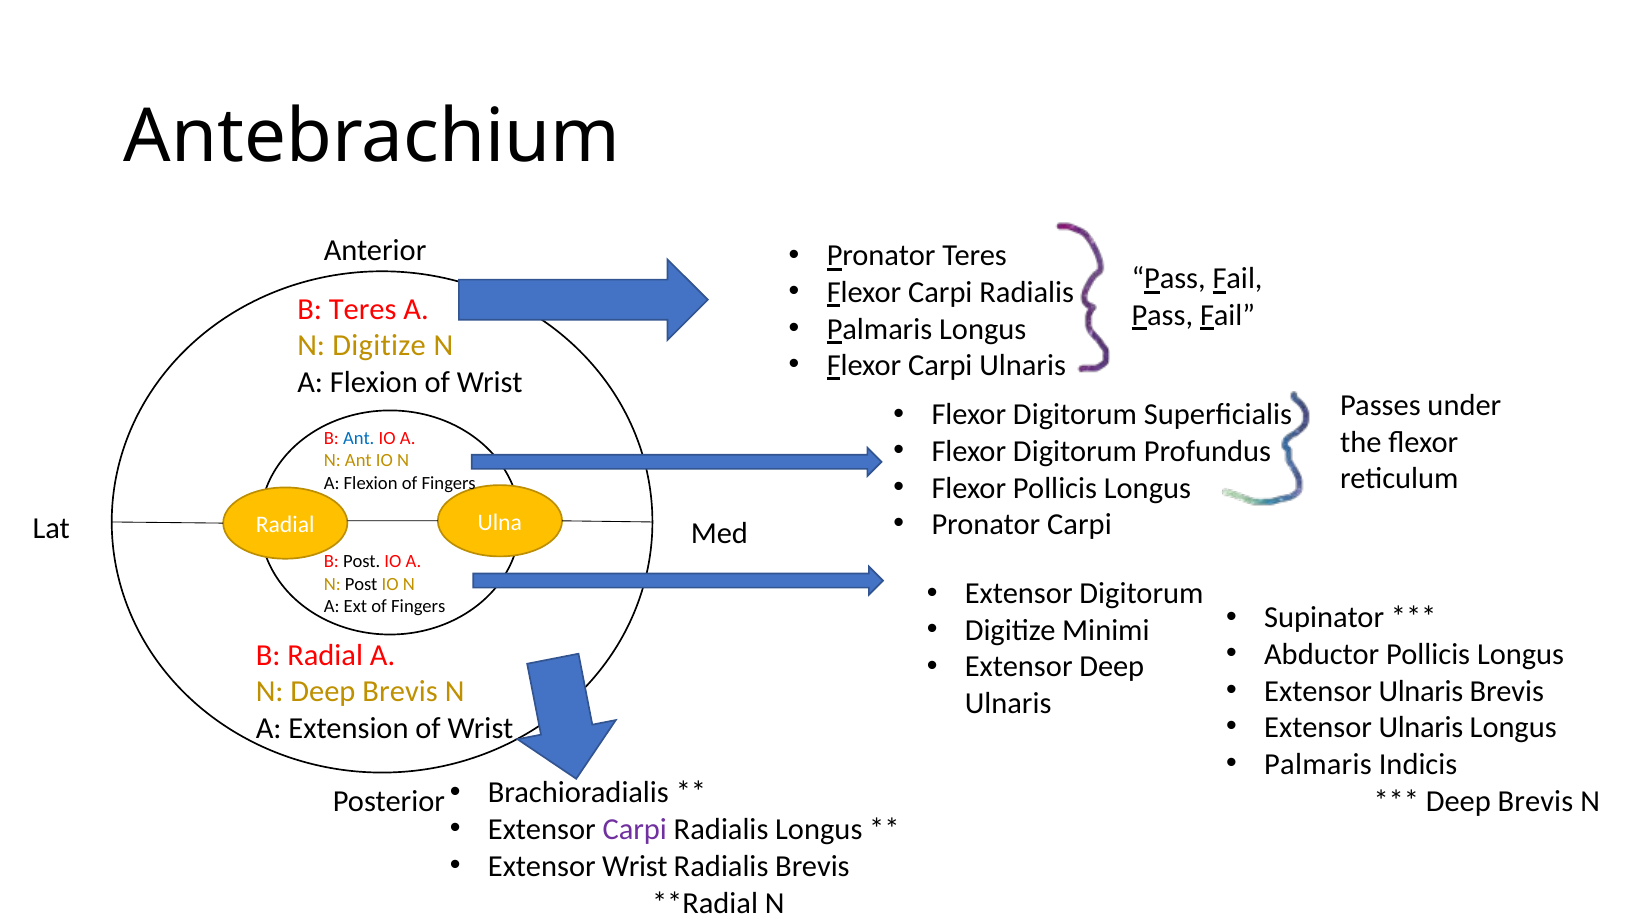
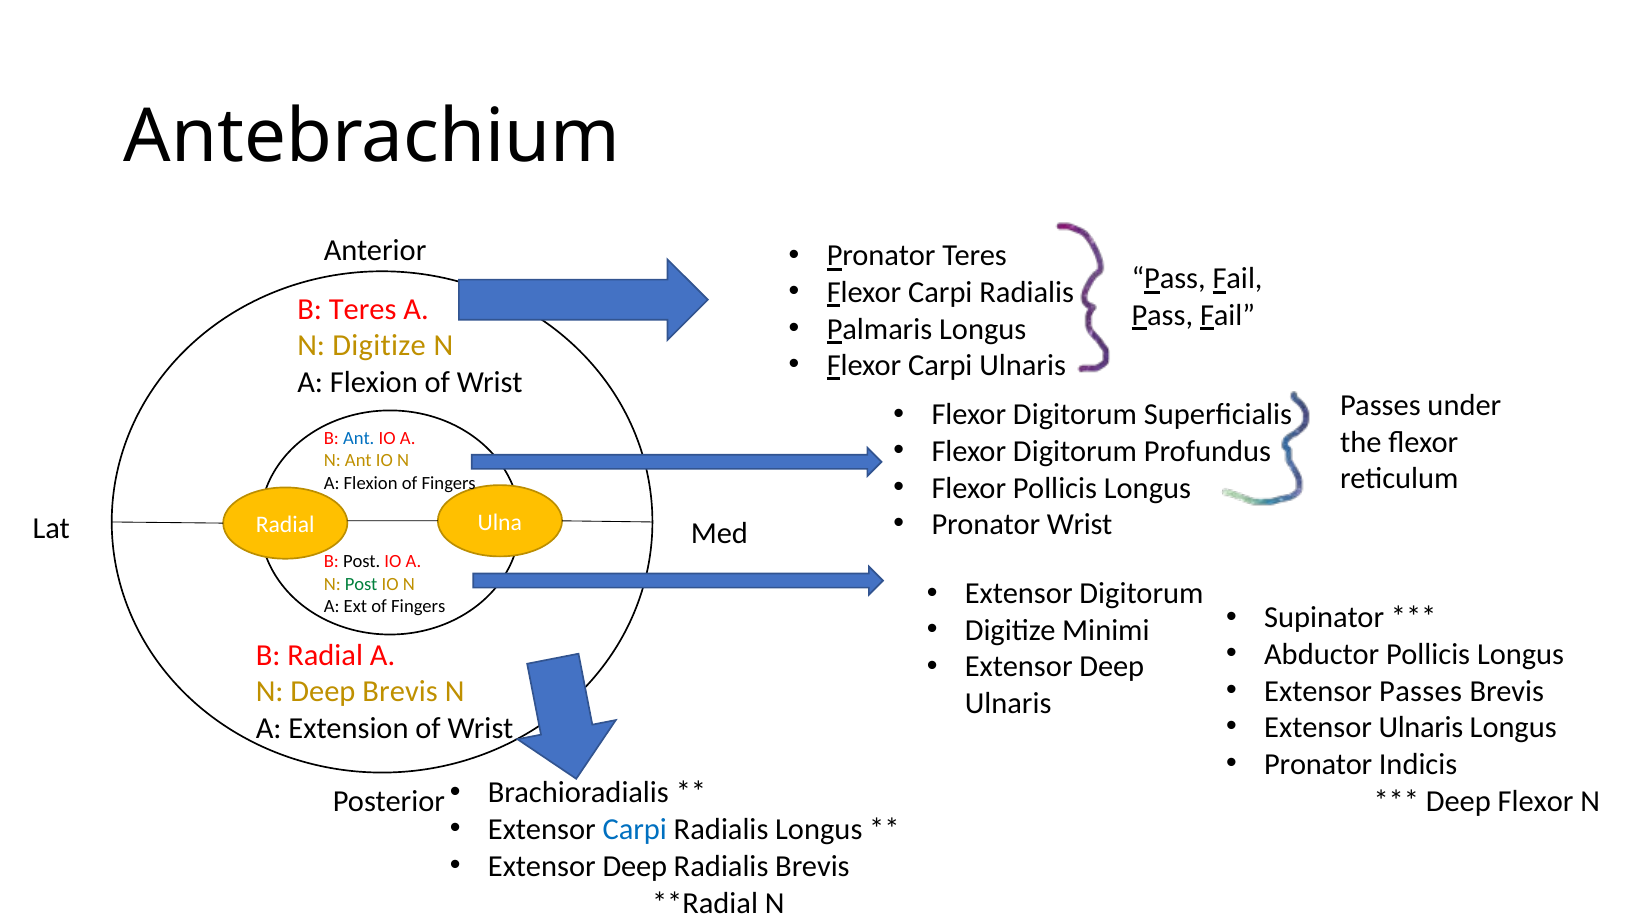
Pronator Carpi: Carpi -> Wrist
Post at (361, 585) colour: black -> green
Ulnaris at (1421, 691): Ulnaris -> Passes
Palmaris at (1318, 765): Palmaris -> Pronator
Brevis at (1535, 802): Brevis -> Flexor
Carpi at (635, 830) colour: purple -> blue
Wrist at (635, 867): Wrist -> Deep
